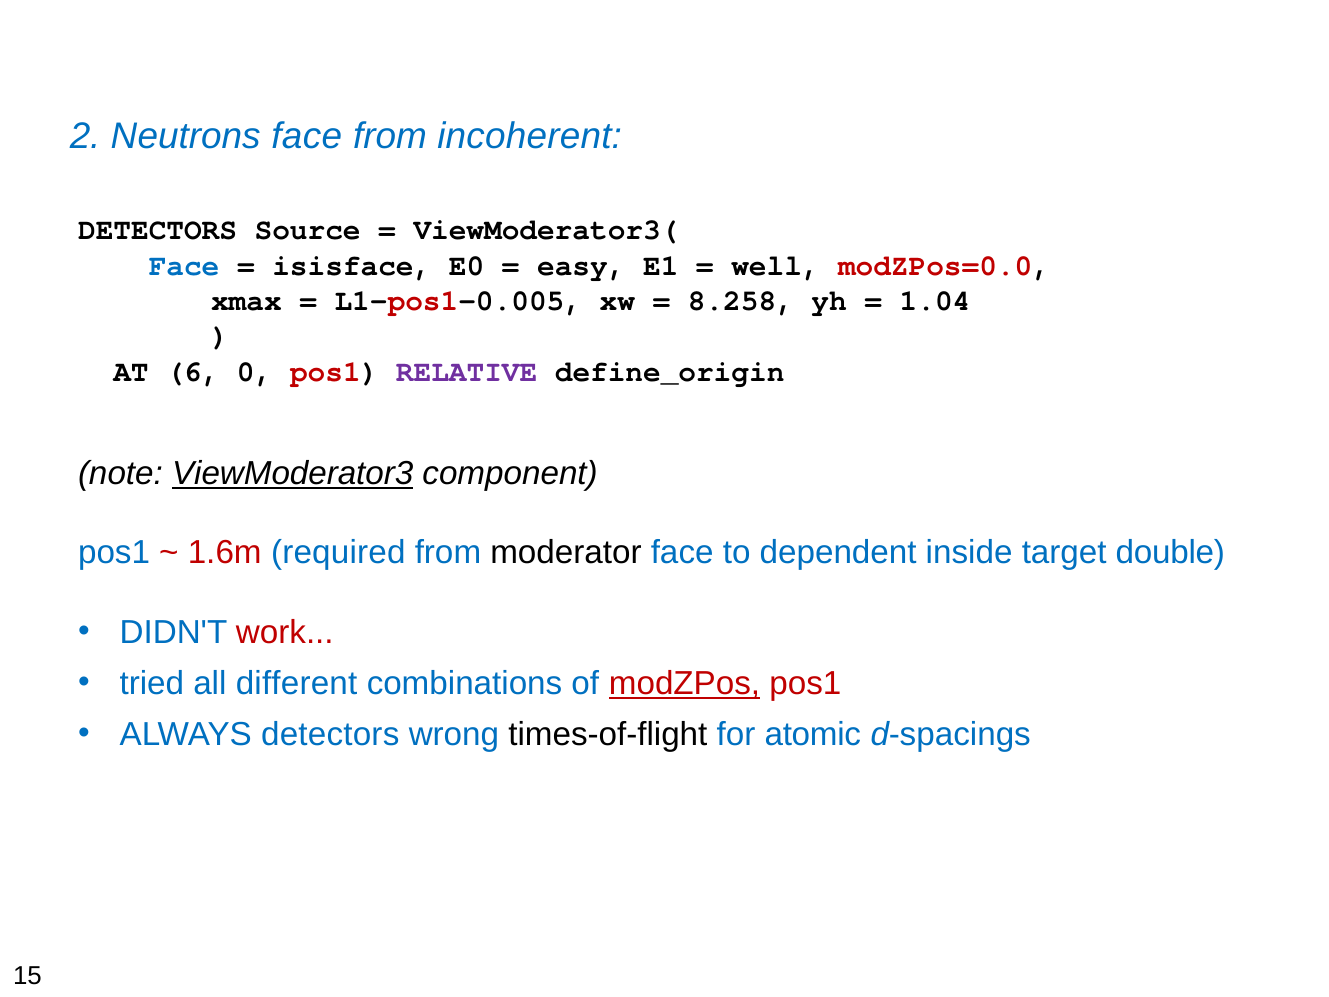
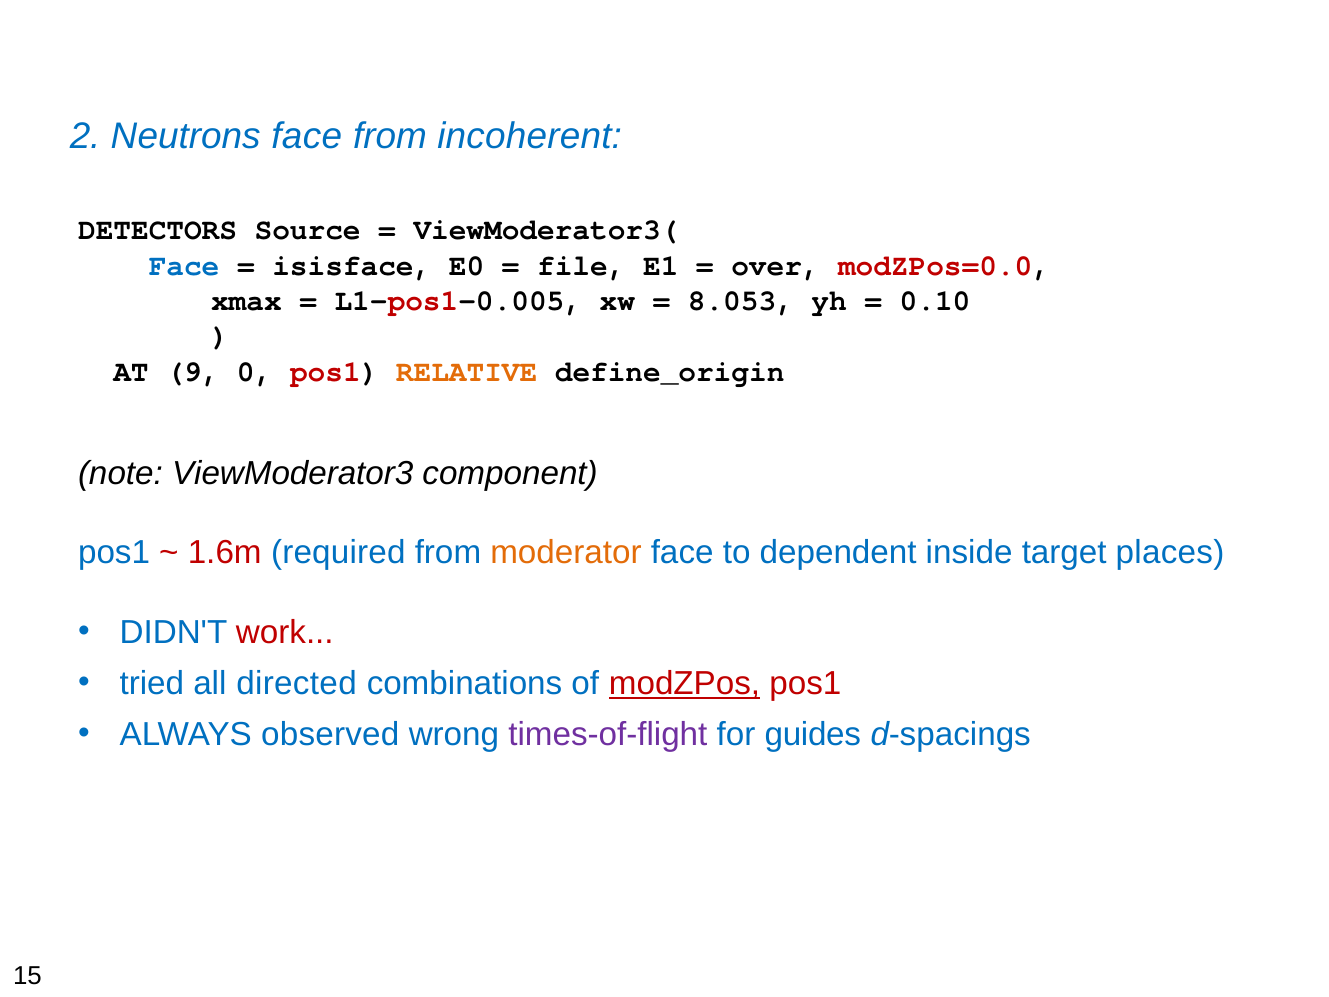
easy: easy -> file
well: well -> over
8.258: 8.258 -> 8.053
1.04: 1.04 -> 0.10
6: 6 -> 9
RELATIVE colour: purple -> orange
ViewModerator3 underline: present -> none
moderator colour: black -> orange
double: double -> places
different: different -> directed
ALWAYS detectors: detectors -> observed
times-of-flight colour: black -> purple
atomic: atomic -> guides
